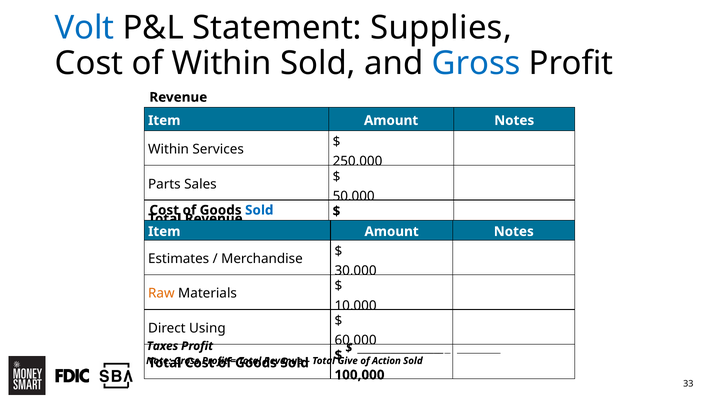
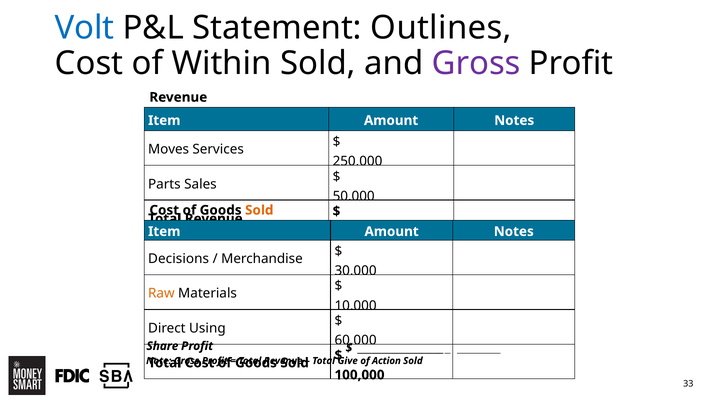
Supplies: Supplies -> Outlines
Gross at (476, 63) colour: blue -> purple
Within at (169, 149): Within -> Moves
Sold at (259, 210) colour: blue -> orange
Estimates: Estimates -> Decisions
Taxes: Taxes -> Share
